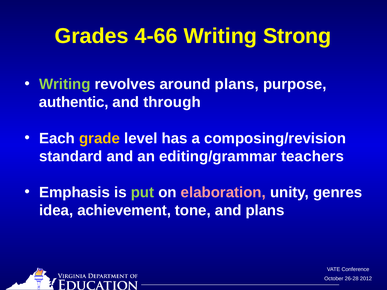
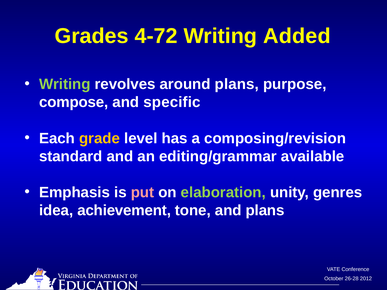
4-66: 4-66 -> 4-72
Strong: Strong -> Added
authentic: authentic -> compose
through: through -> specific
teachers: teachers -> available
put colour: light green -> pink
elaboration colour: pink -> light green
